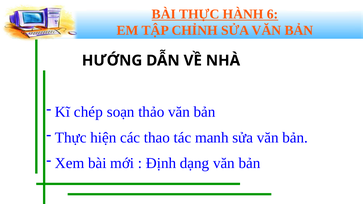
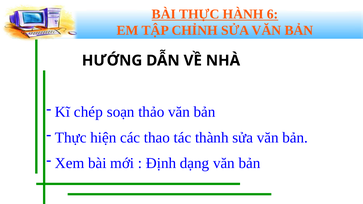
manh: manh -> thành
